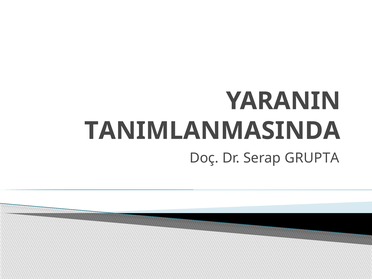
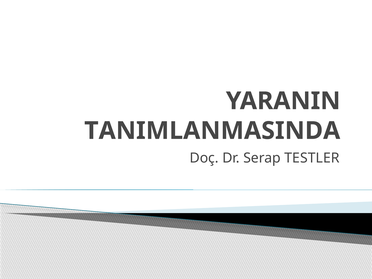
GRUPTA: GRUPTA -> TESTLER
